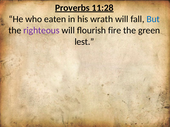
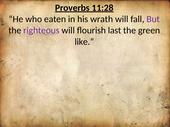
But colour: blue -> purple
fire: fire -> last
lest: lest -> like
